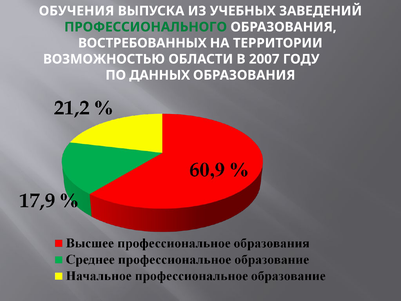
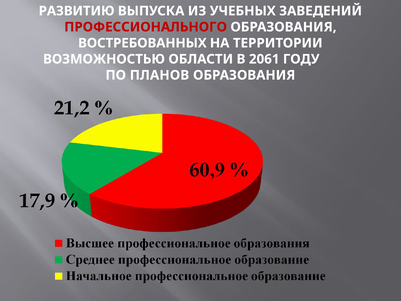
ОБУЧЕНИЯ: ОБУЧЕНИЯ -> РАЗВИТИЮ
ПРОФЕССИОНАЛЬНОГО colour: green -> red
2007: 2007 -> 2061
ДАННЫХ: ДАННЫХ -> ПЛАНОВ
